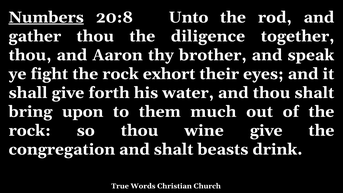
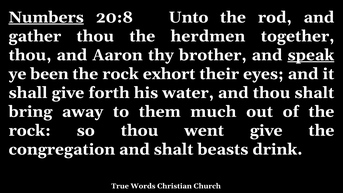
diligence: diligence -> herdmen
speak underline: none -> present
fight: fight -> been
upon: upon -> away
wine: wine -> went
